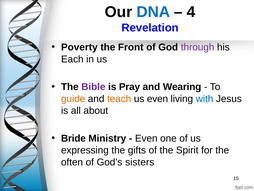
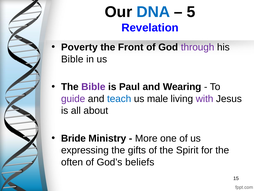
4: 4 -> 5
Each at (72, 59): Each -> Bible
Pray: Pray -> Paul
guide colour: orange -> purple
teach colour: orange -> blue
us even: even -> male
with colour: blue -> purple
Even at (146, 138): Even -> More
sisters: sisters -> beliefs
